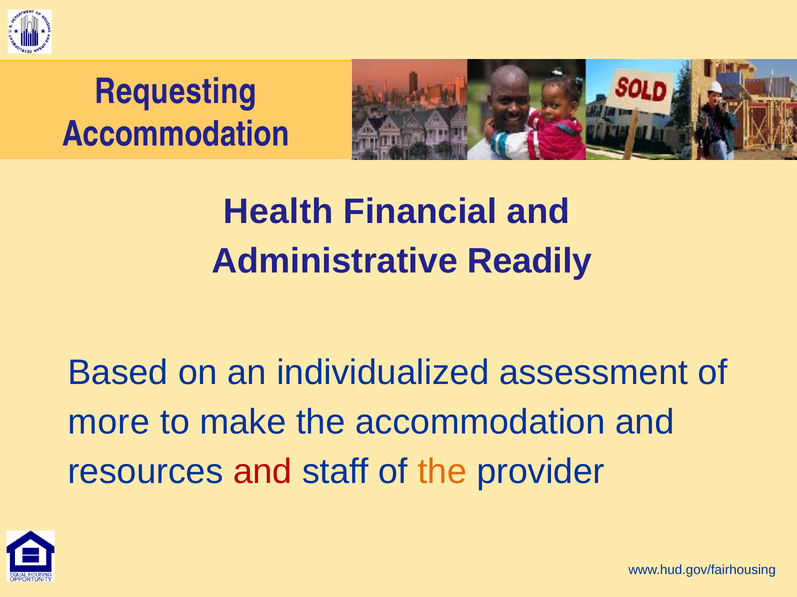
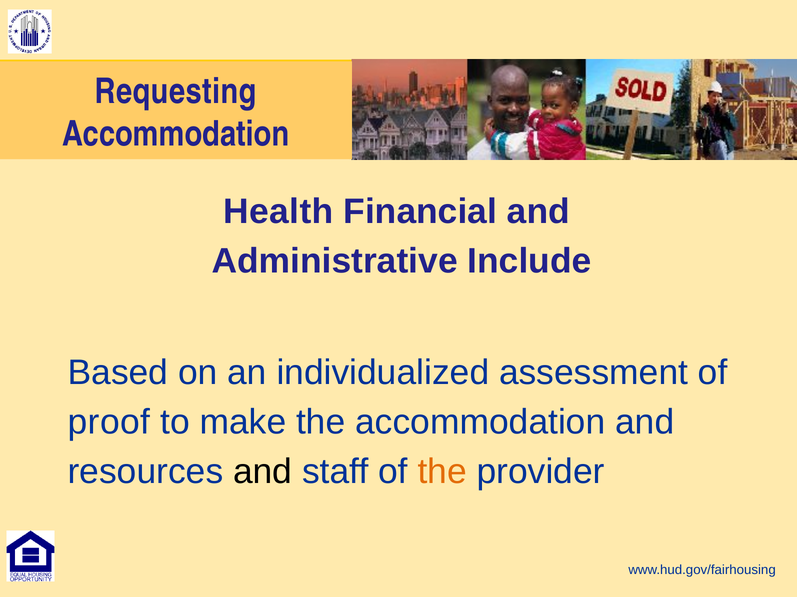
Readily: Readily -> Include
more: more -> proof
and at (263, 472) colour: red -> black
